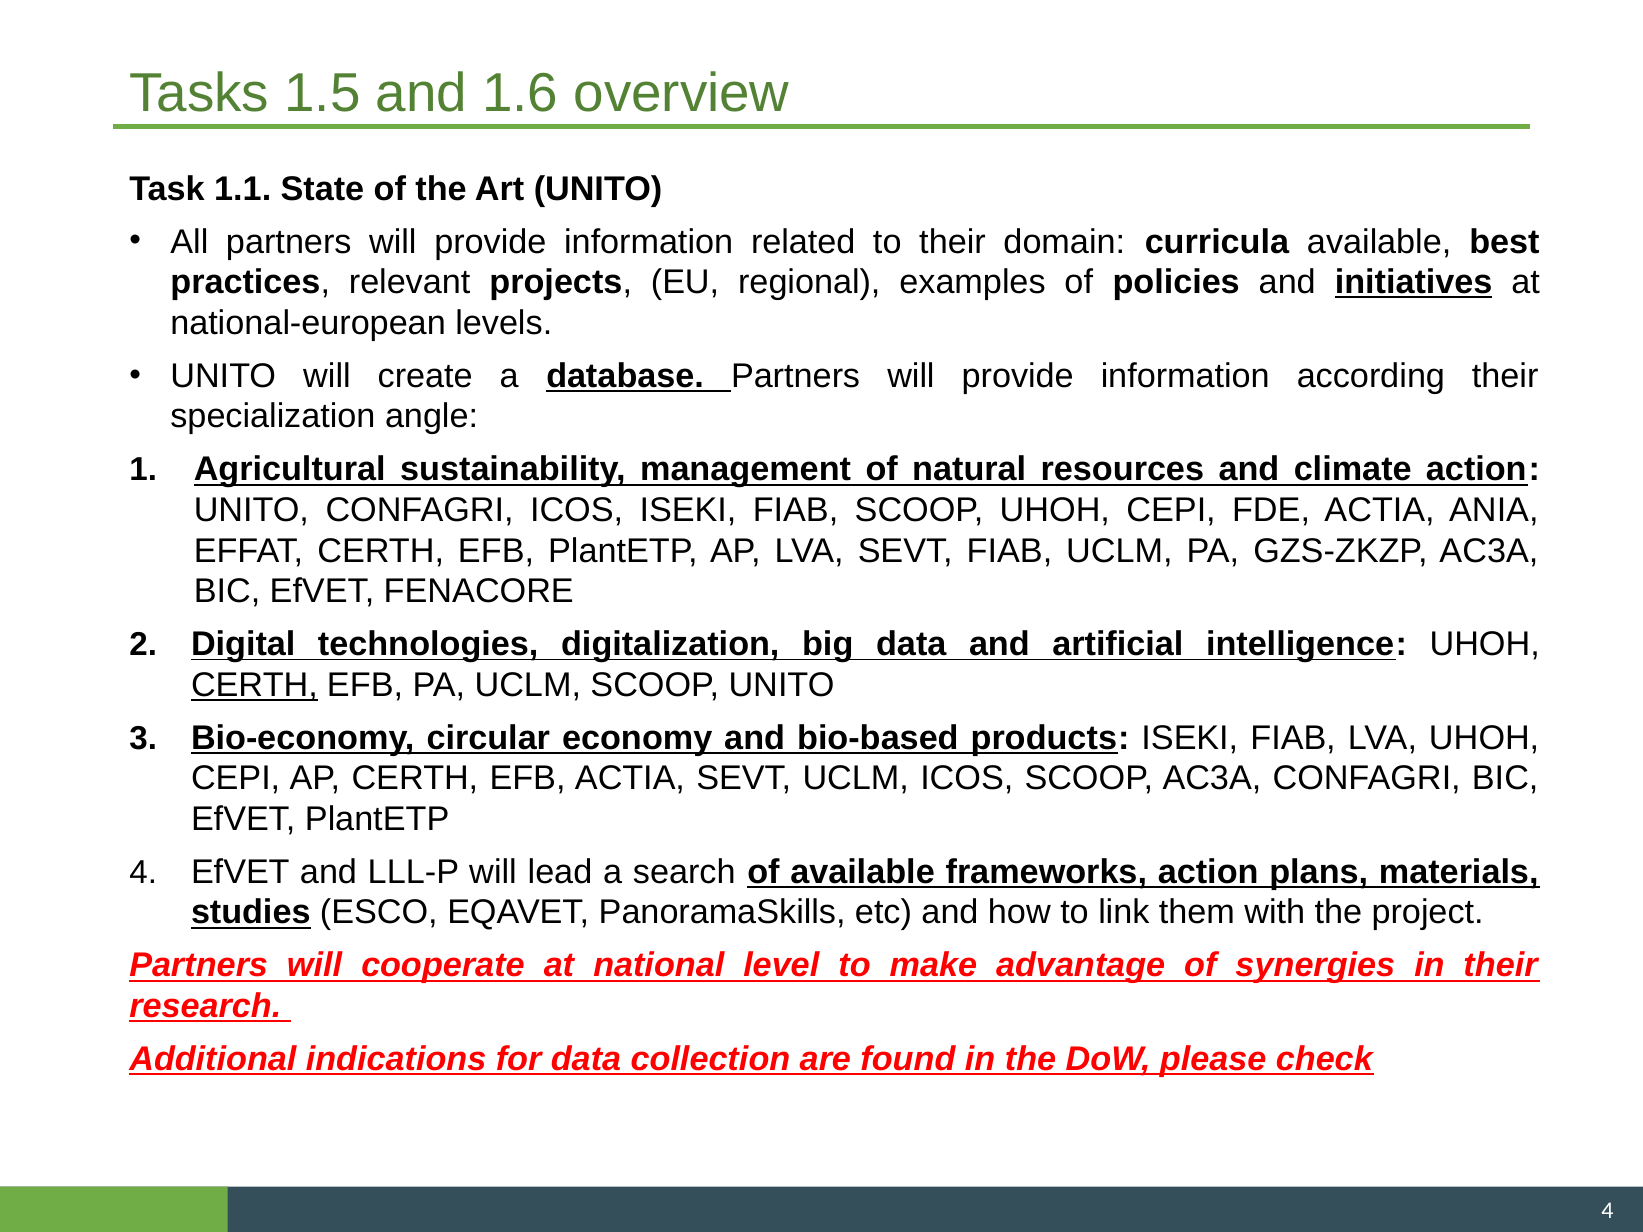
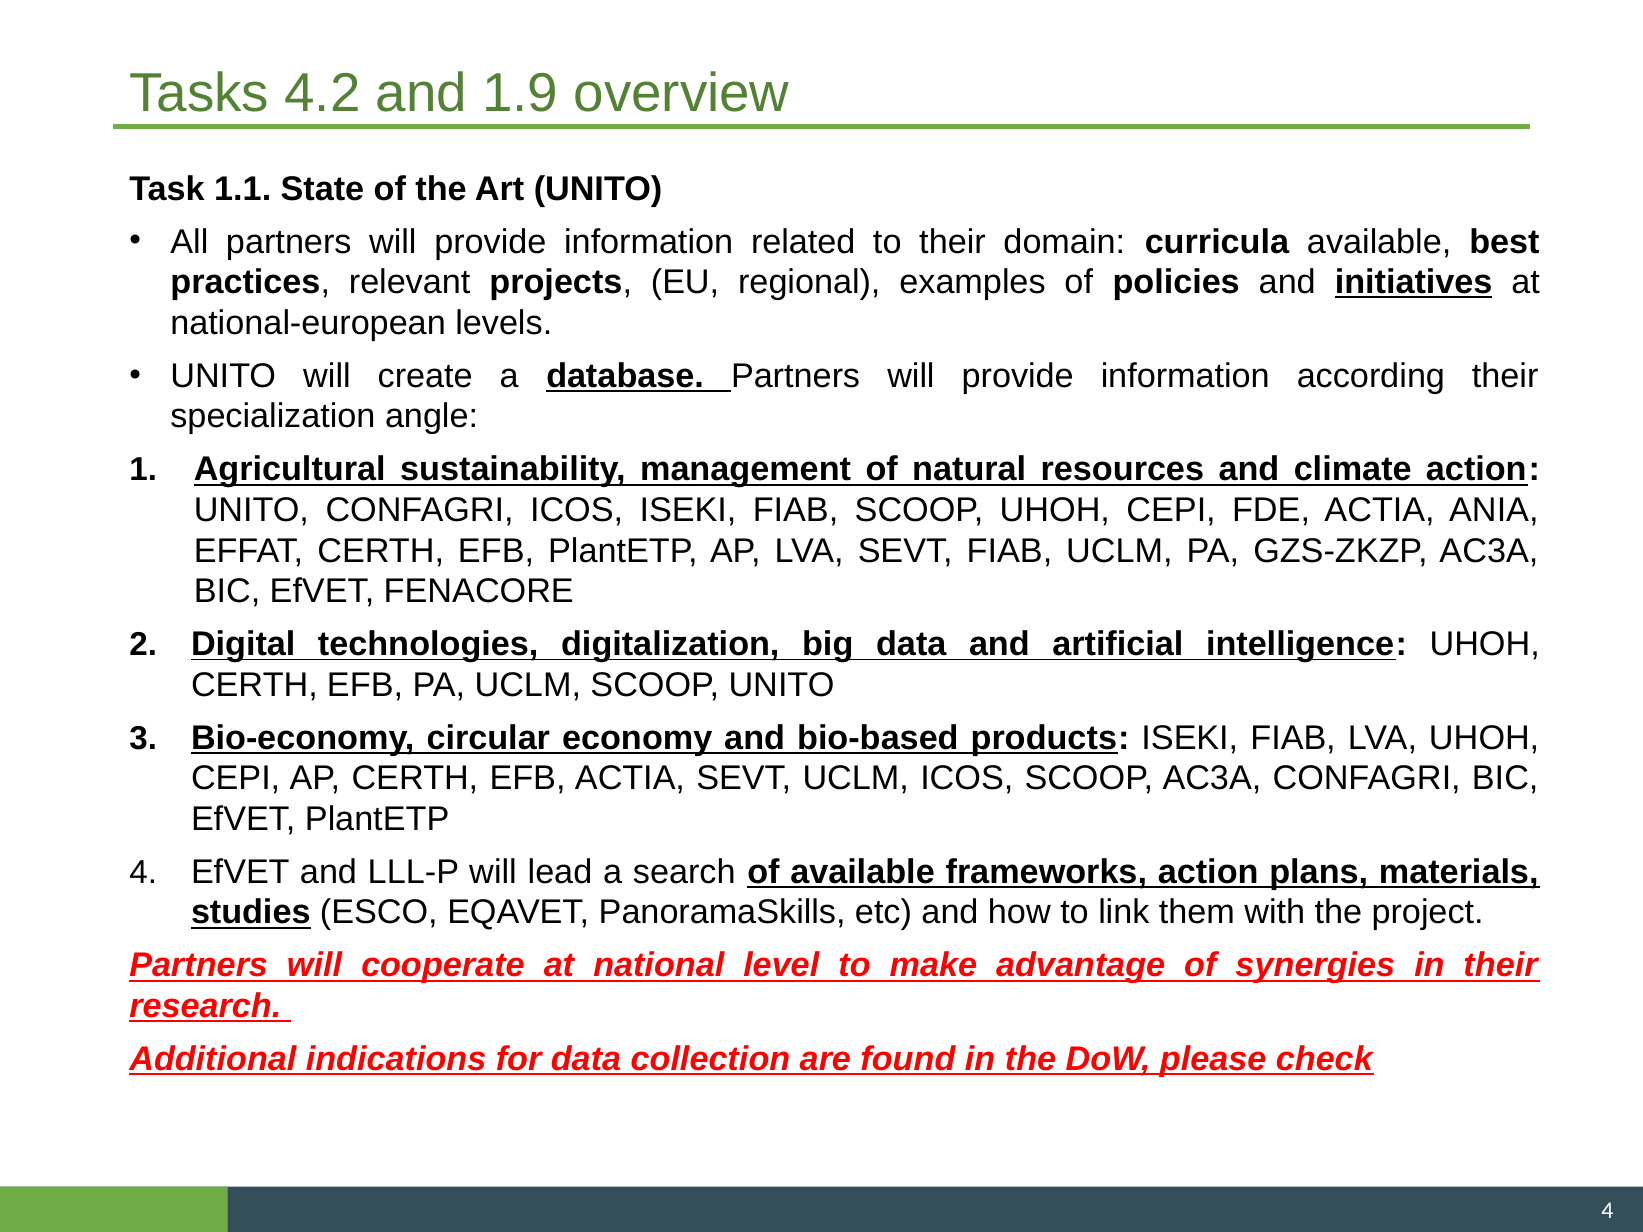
1.5: 1.5 -> 4.2
1.6: 1.6 -> 1.9
CERTH at (254, 685) underline: present -> none
